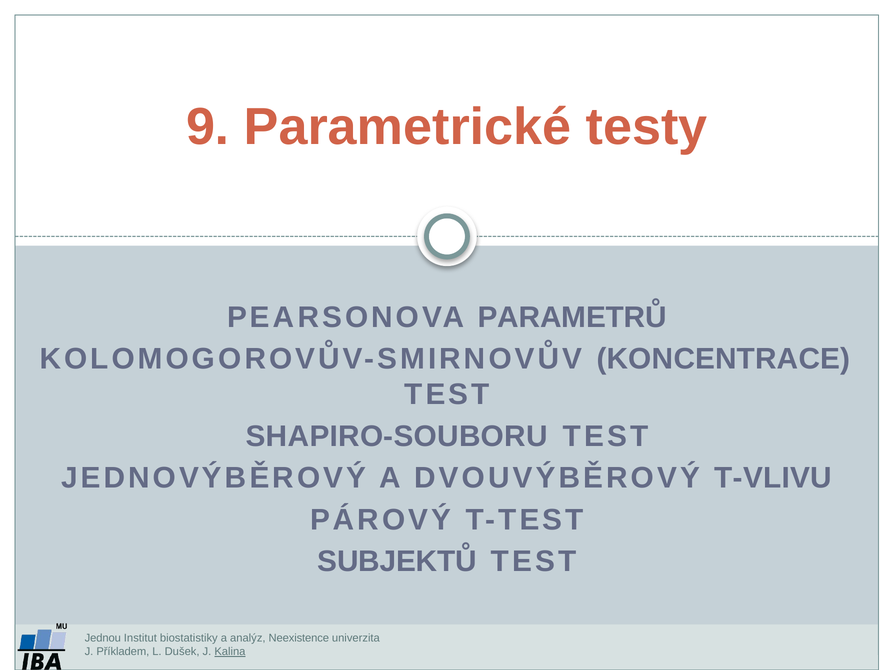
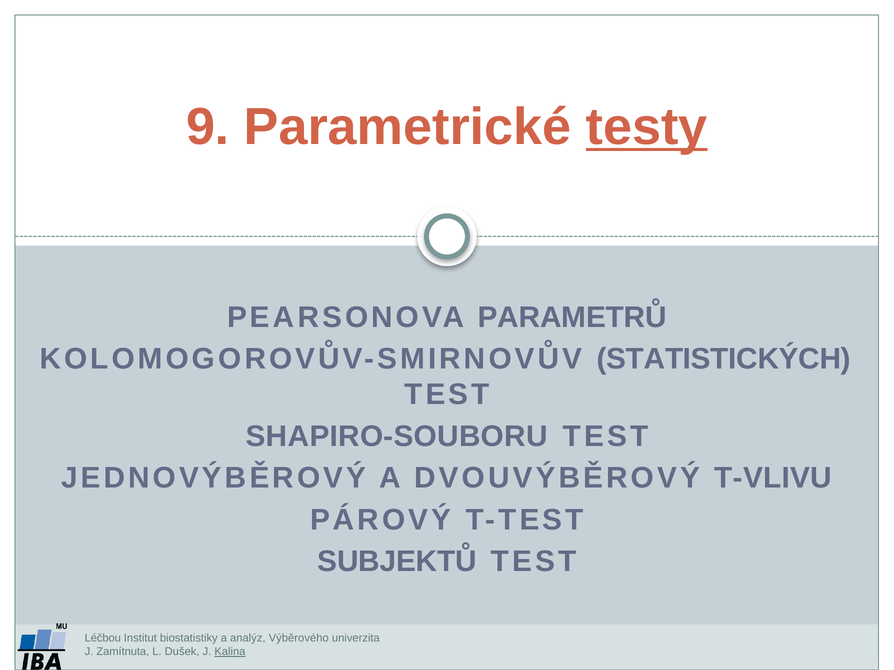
testy underline: none -> present
KONCENTRACE: KONCENTRACE -> STATISTICKÝCH
Jednou: Jednou -> Léčbou
Neexistence: Neexistence -> Výběrového
Příkladem: Příkladem -> Zamítnuta
